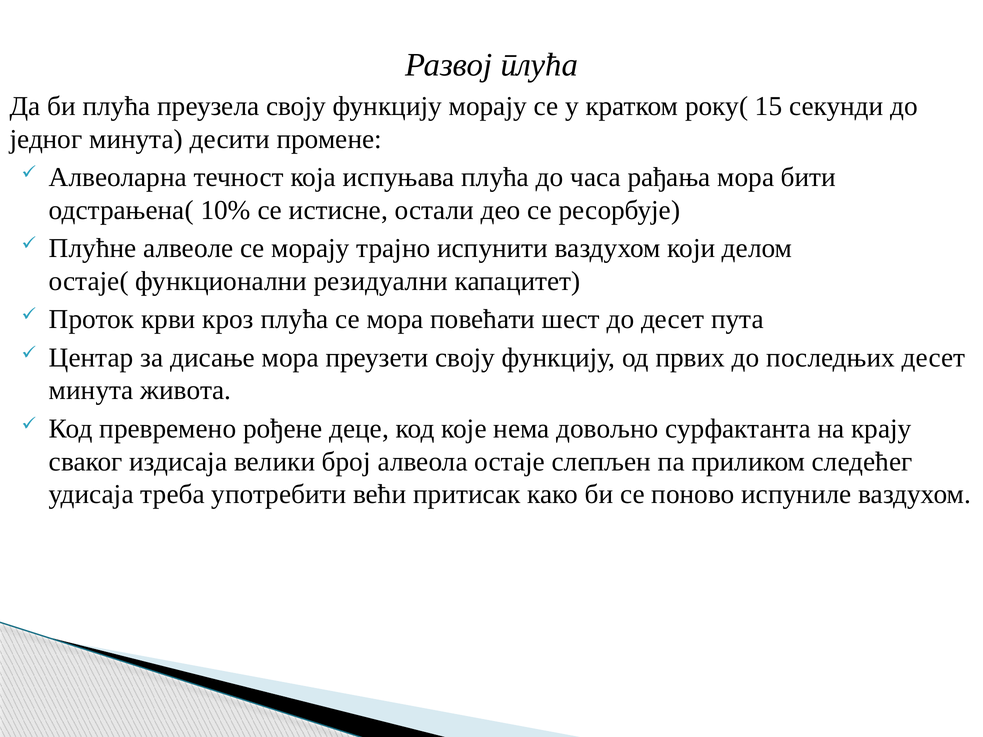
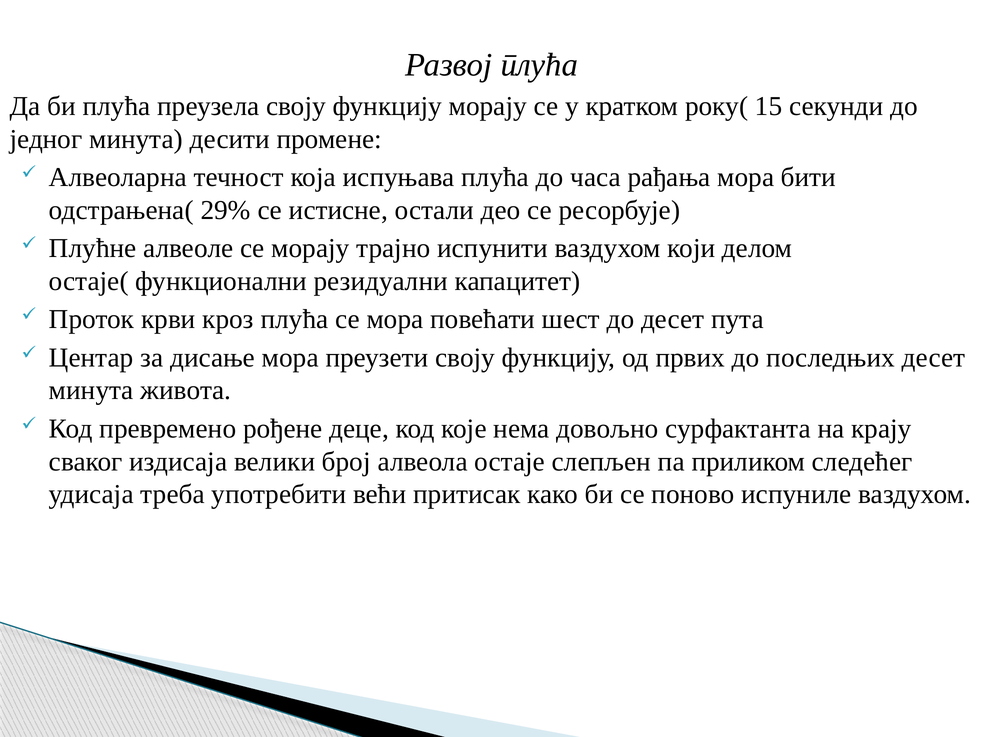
10%: 10% -> 29%
